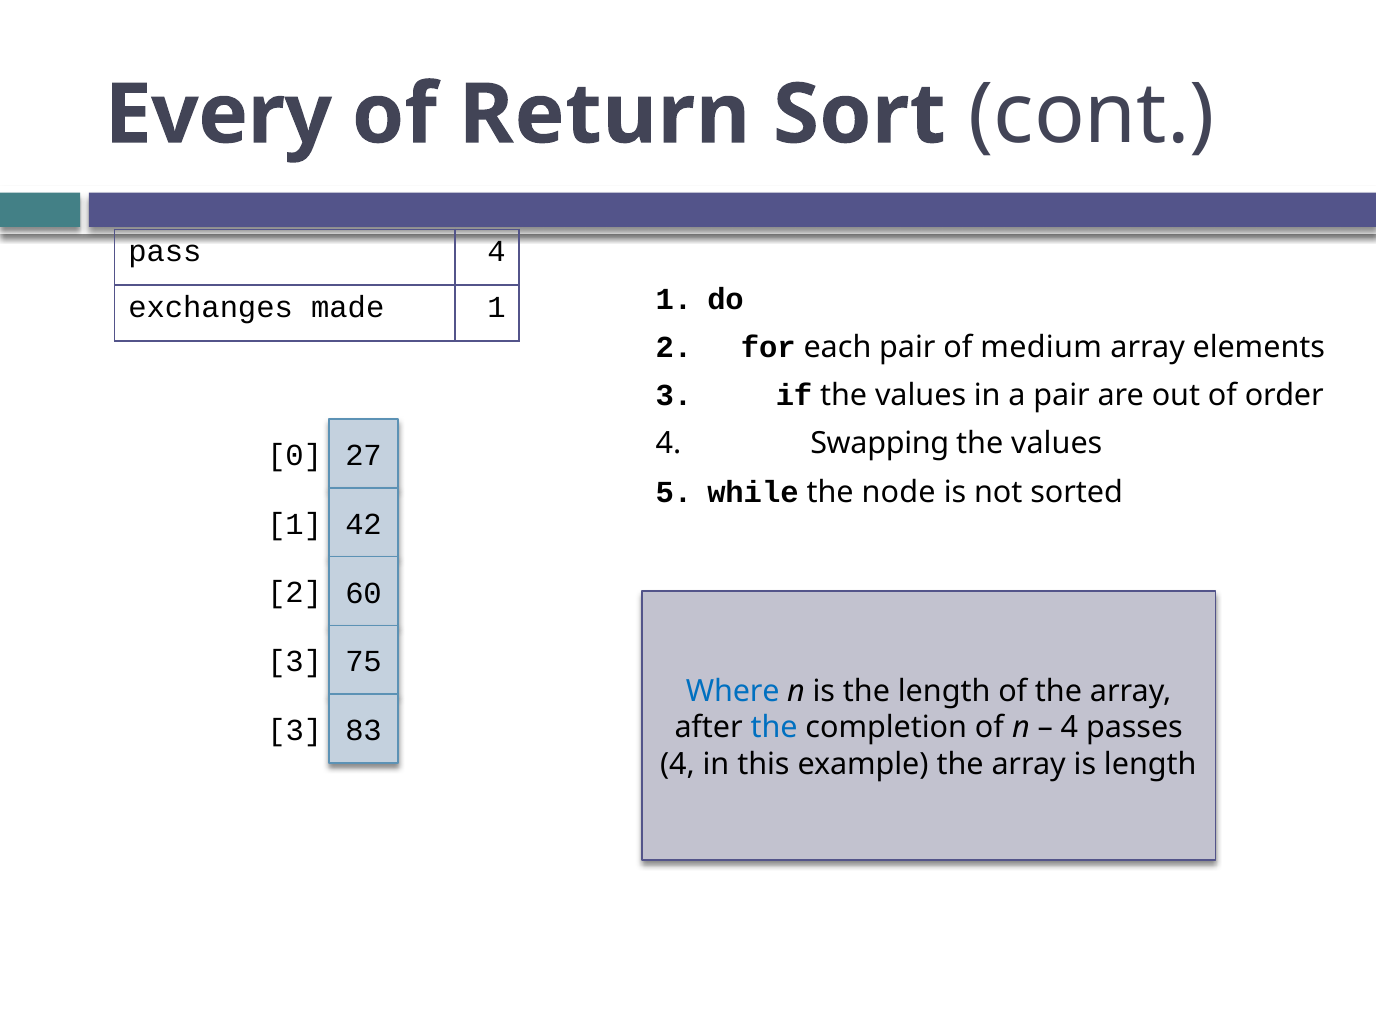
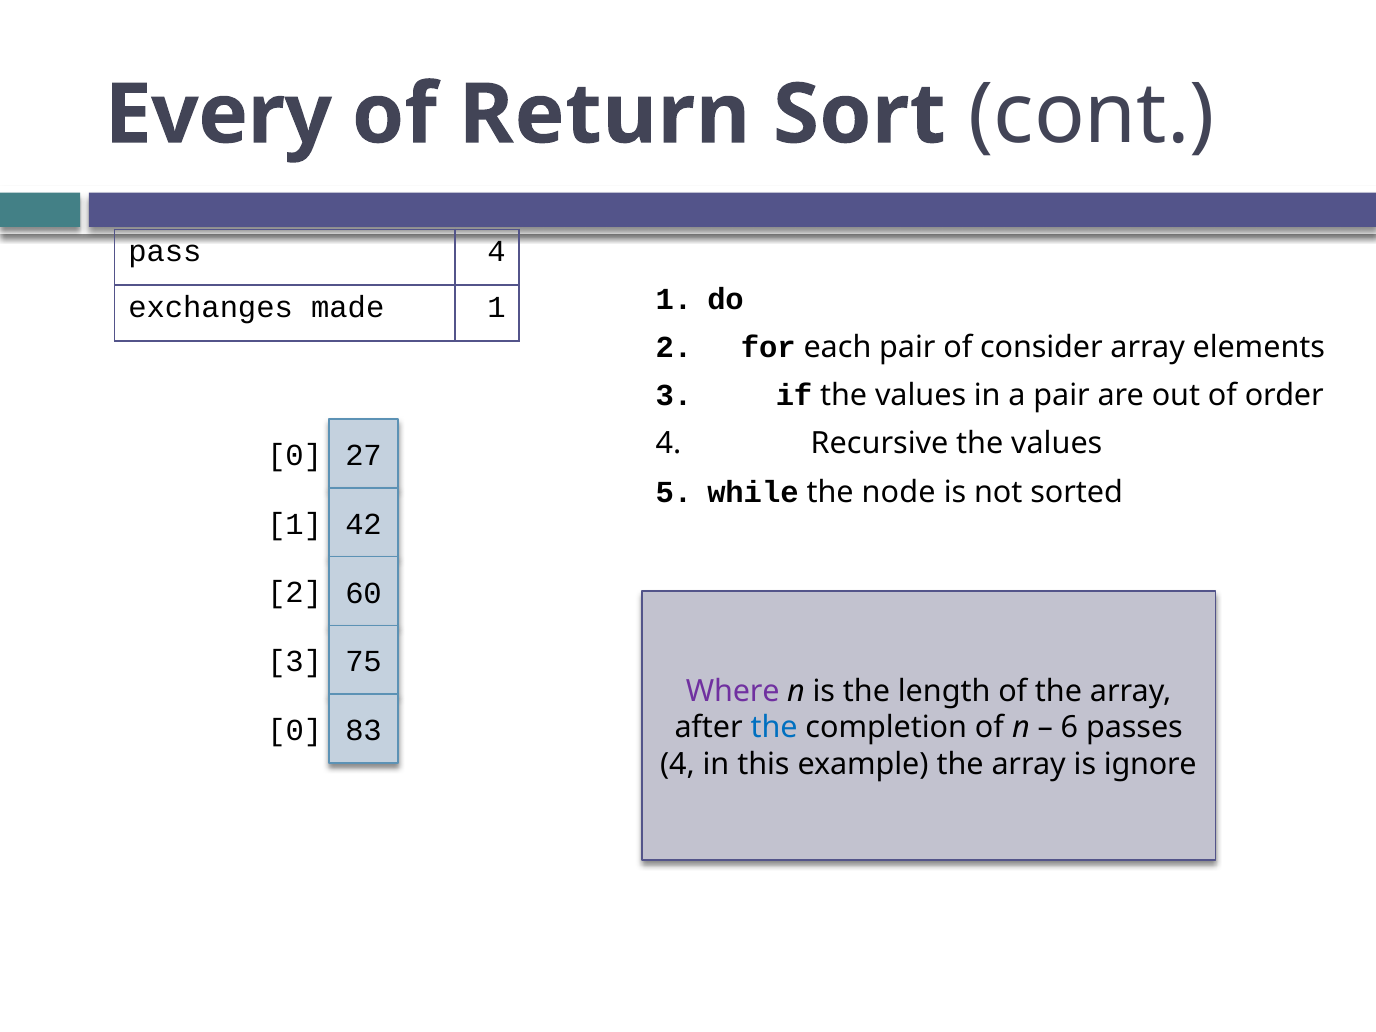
medium: medium -> consider
Swapping: Swapping -> Recursive
Where colour: blue -> purple
3 at (295, 730): 3 -> 0
4 at (1069, 728): 4 -> 6
is length: length -> ignore
